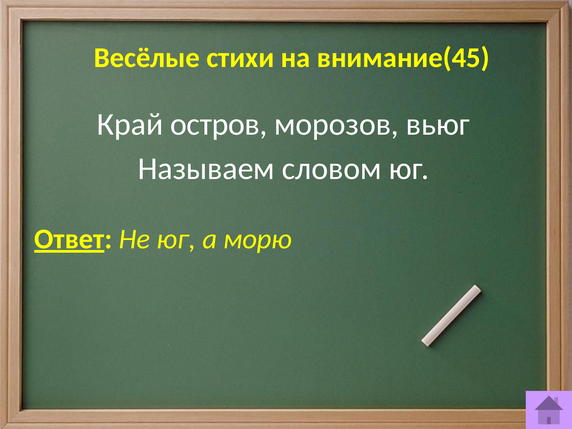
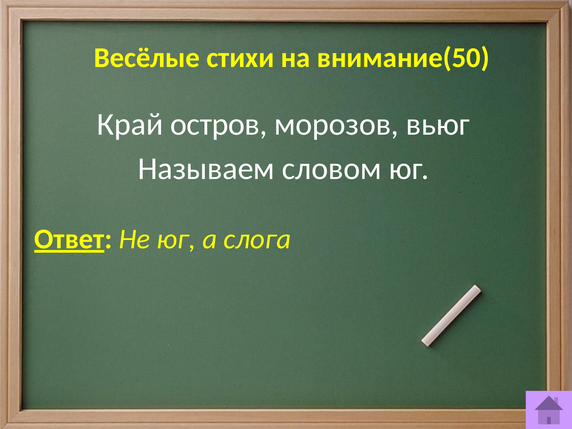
внимание(45: внимание(45 -> внимание(50
морю: морю -> слога
